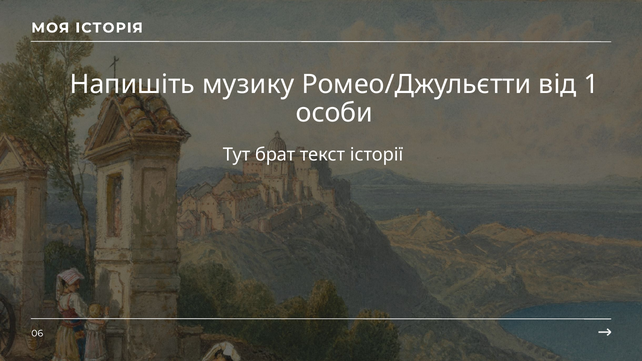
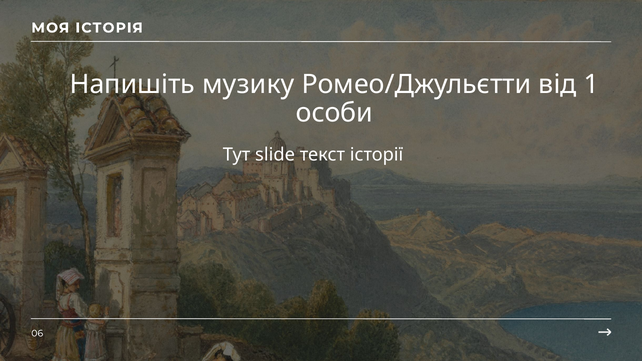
брат: брат -> slide
